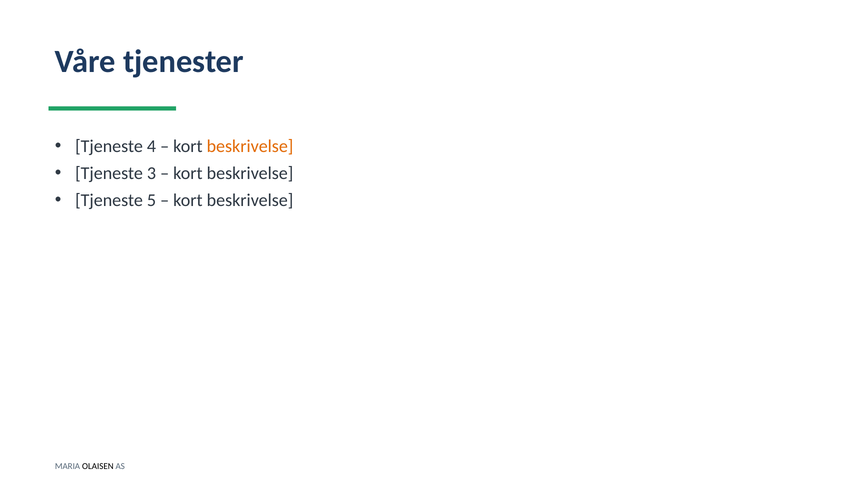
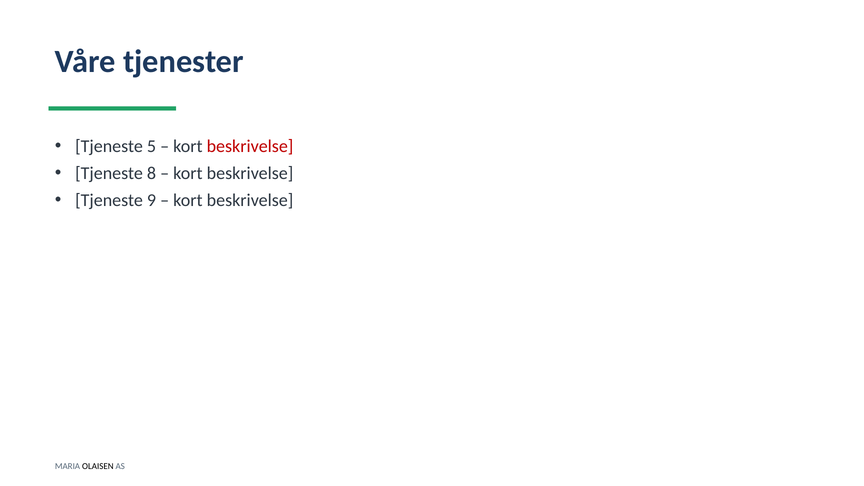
4: 4 -> 5
beskrivelse at (250, 146) colour: orange -> red
3: 3 -> 8
5: 5 -> 9
